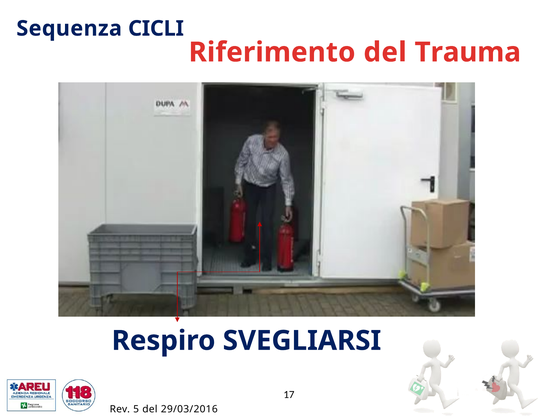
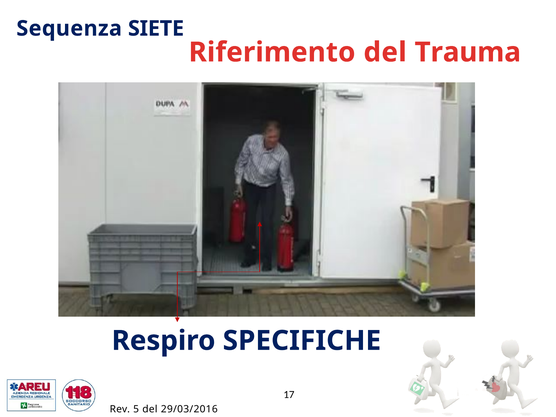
CICLI: CICLI -> SIETE
SVEGLIARSI: SVEGLIARSI -> SPECIFICHE
